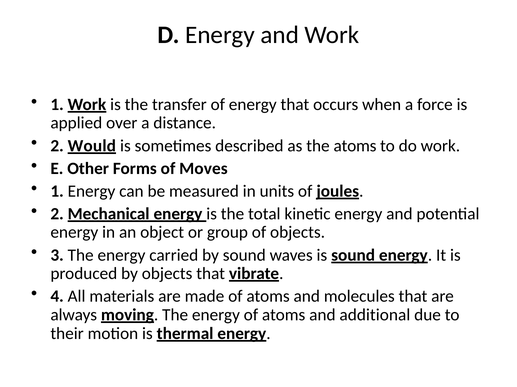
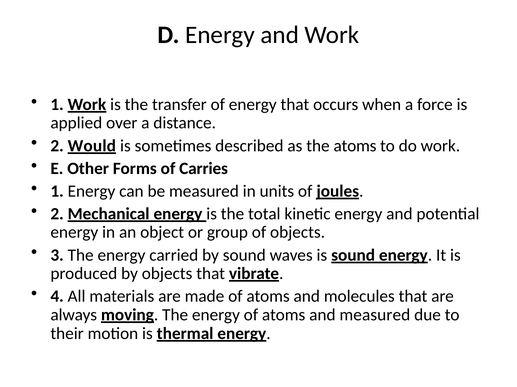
Moves: Moves -> Carries
and additional: additional -> measured
